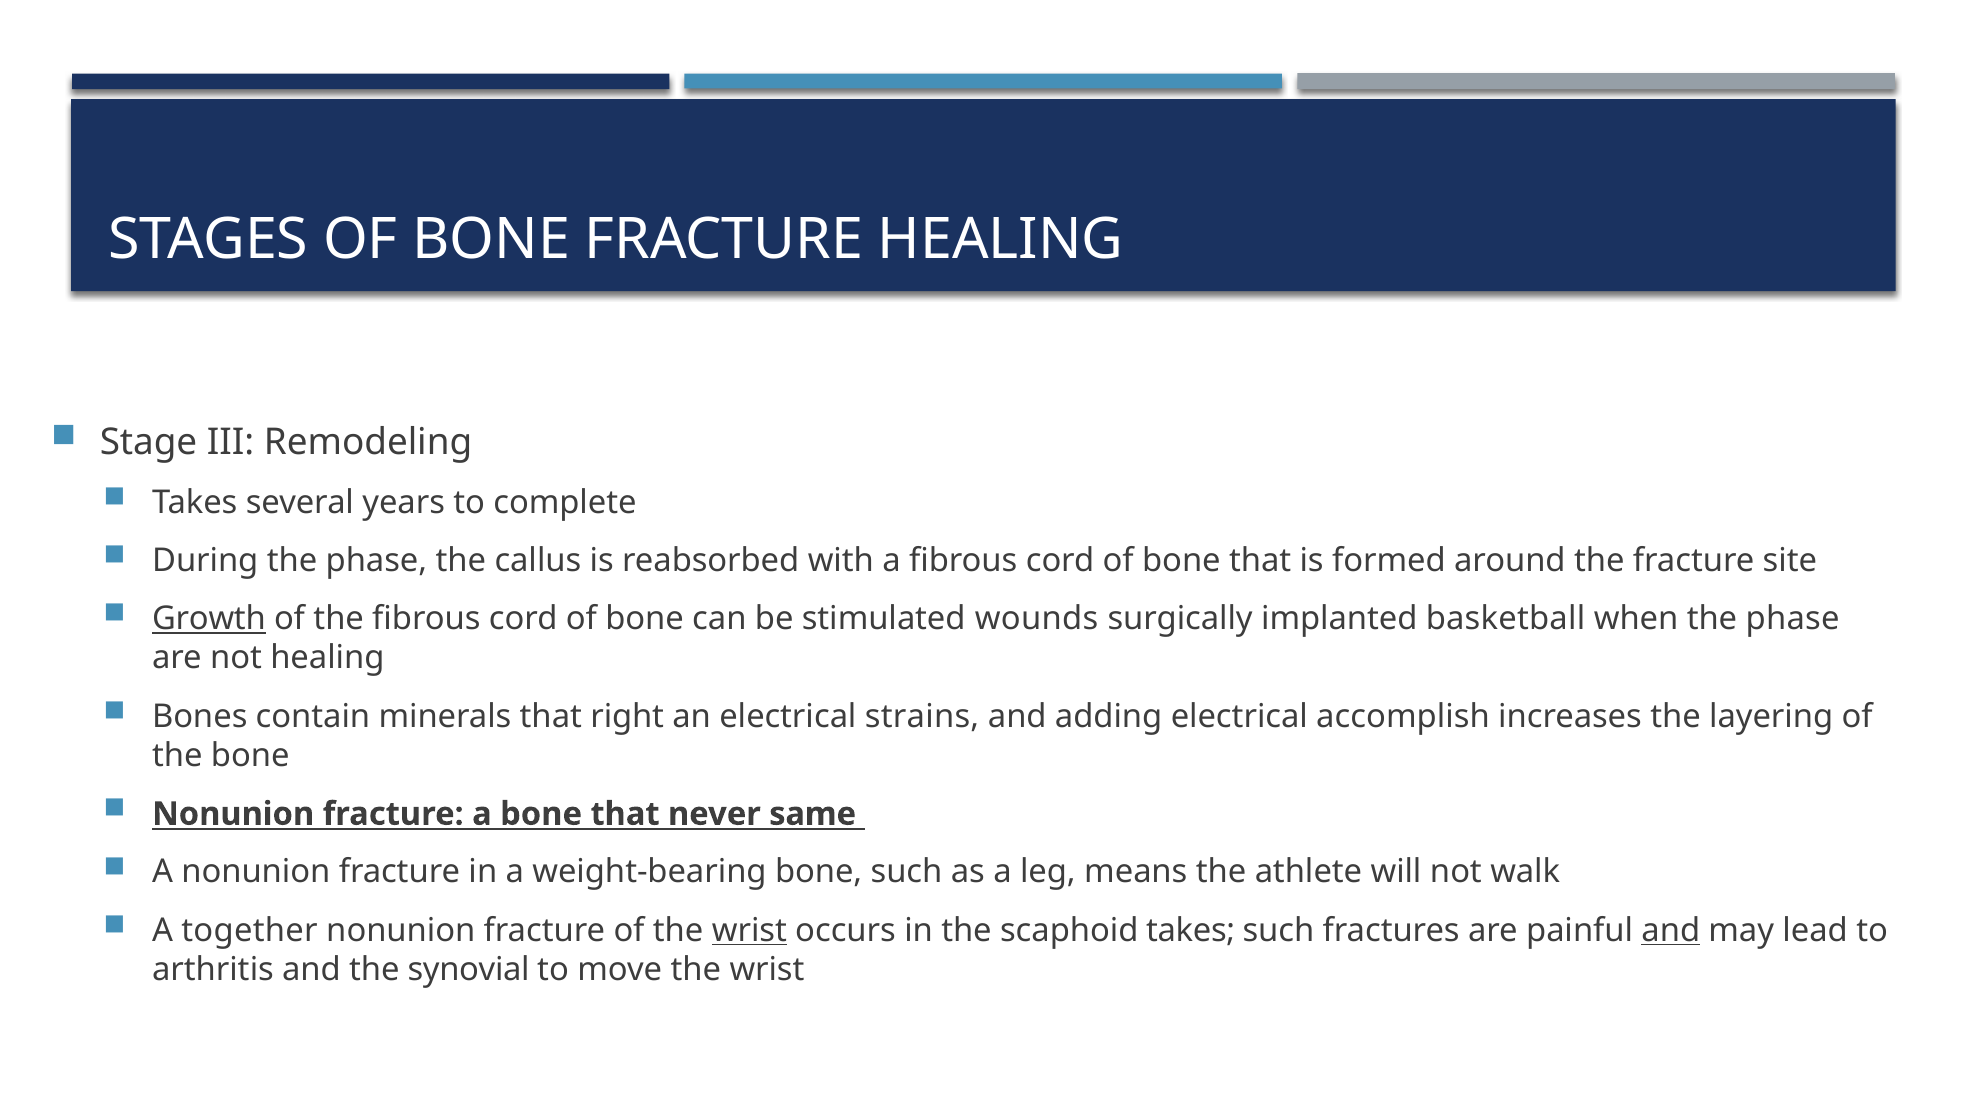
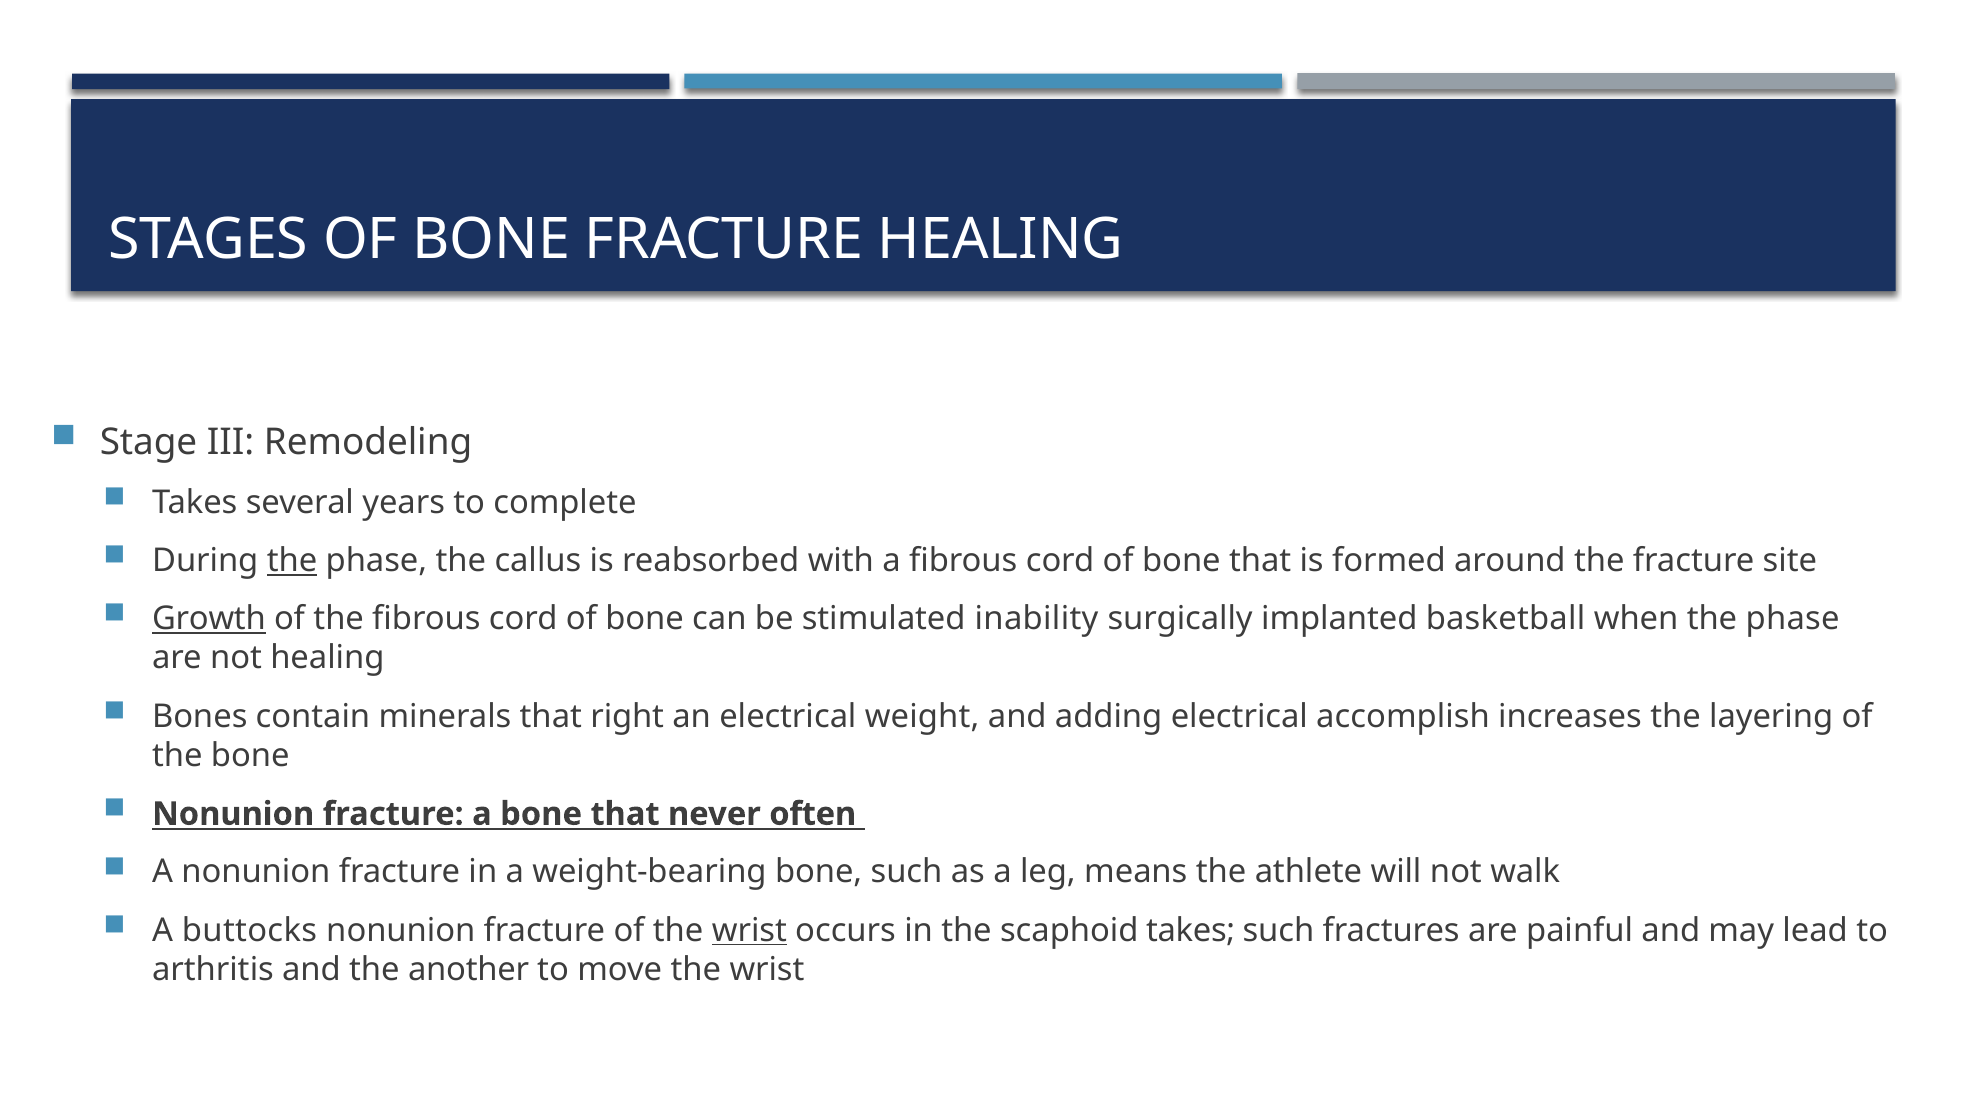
the at (292, 560) underline: none -> present
wounds: wounds -> inability
strains: strains -> weight
same: same -> often
together: together -> buttocks
and at (1671, 930) underline: present -> none
synovial: synovial -> another
